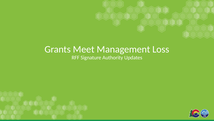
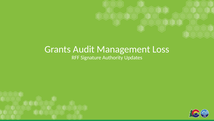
Meet: Meet -> Audit
